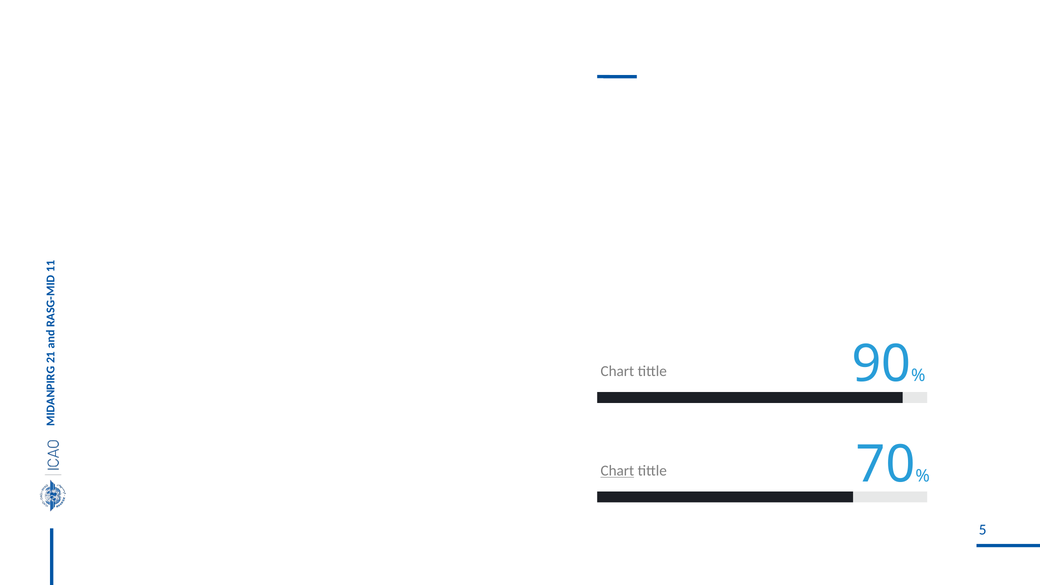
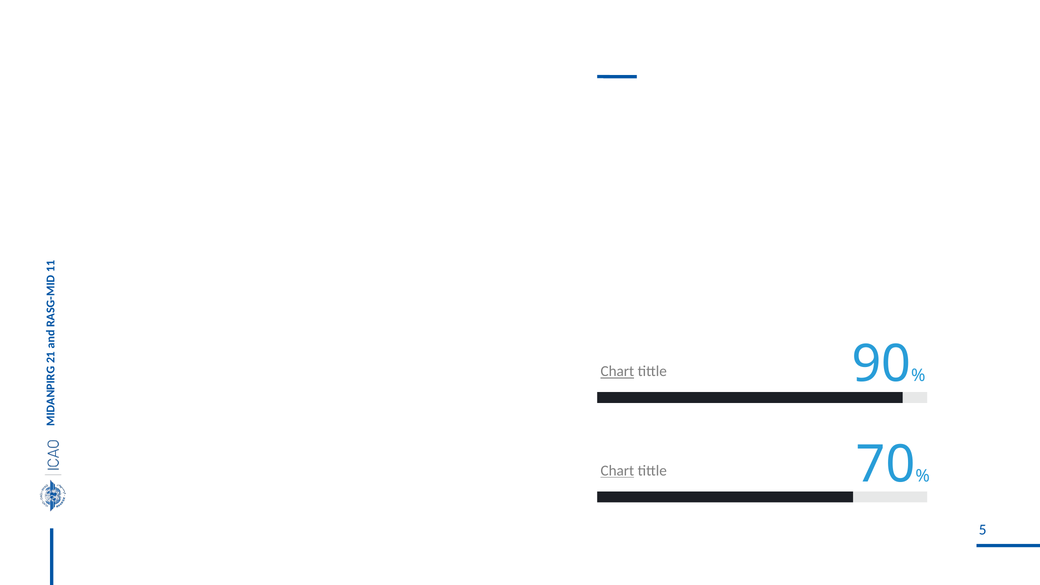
Chart at (617, 371) underline: none -> present
